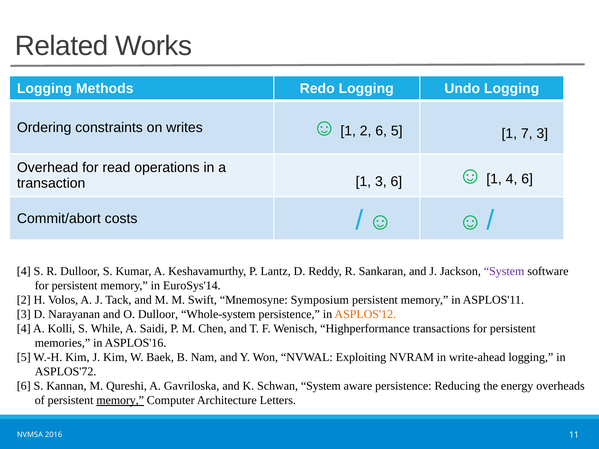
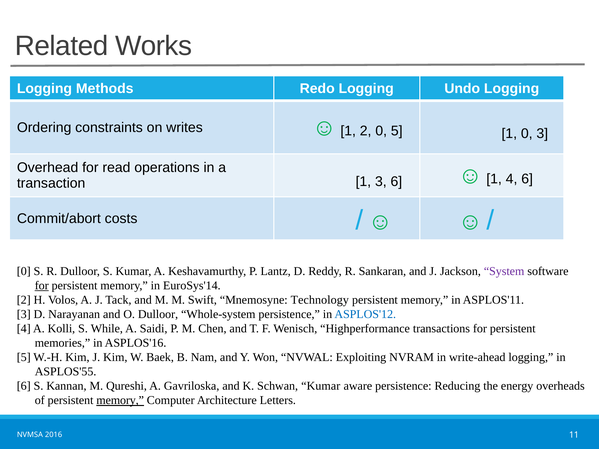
2 6: 6 -> 0
1 7: 7 -> 0
4 at (24, 271): 4 -> 0
for at (42, 286) underline: none -> present
Symposium: Symposium -> Technology
ASPLOS'12 colour: orange -> blue
ASPLOS'72: ASPLOS'72 -> ASPLOS'55
Schwan System: System -> Kumar
